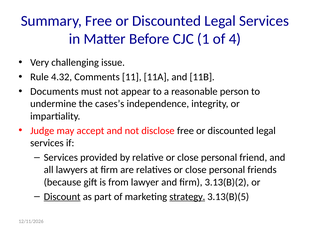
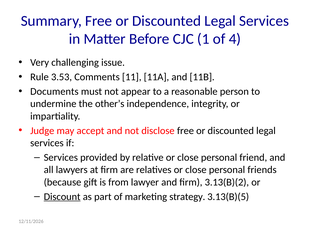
4.32: 4.32 -> 3.53
cases’s: cases’s -> other’s
strategy underline: present -> none
